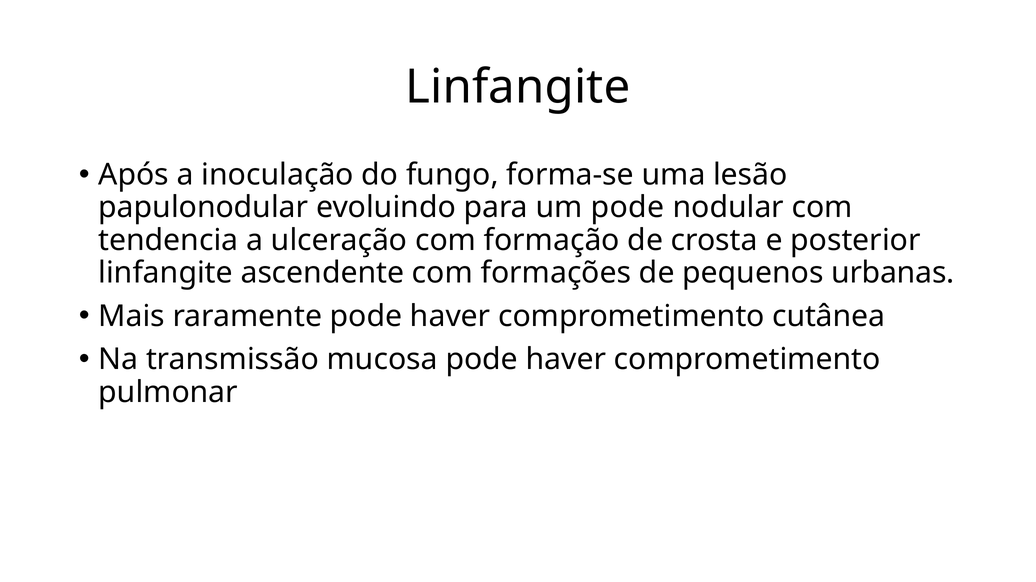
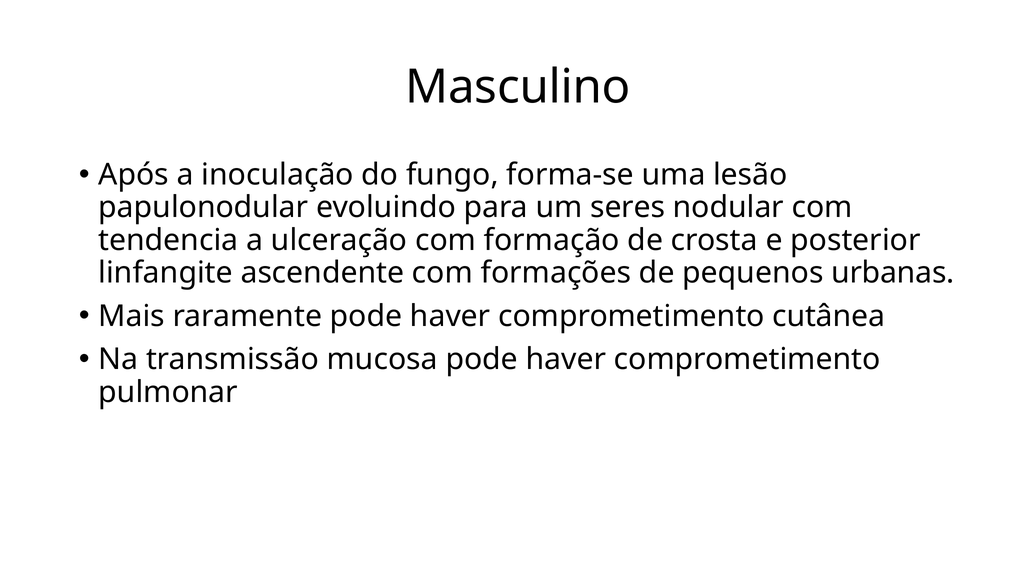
Linfangite at (518, 87): Linfangite -> Masculino
um pode: pode -> seres
